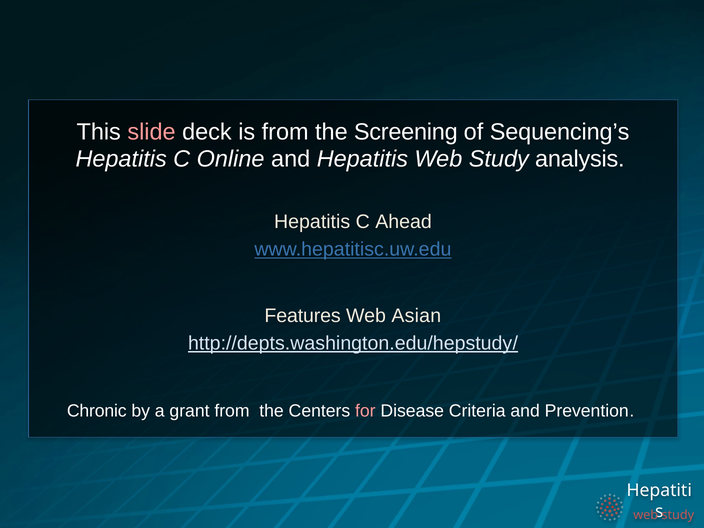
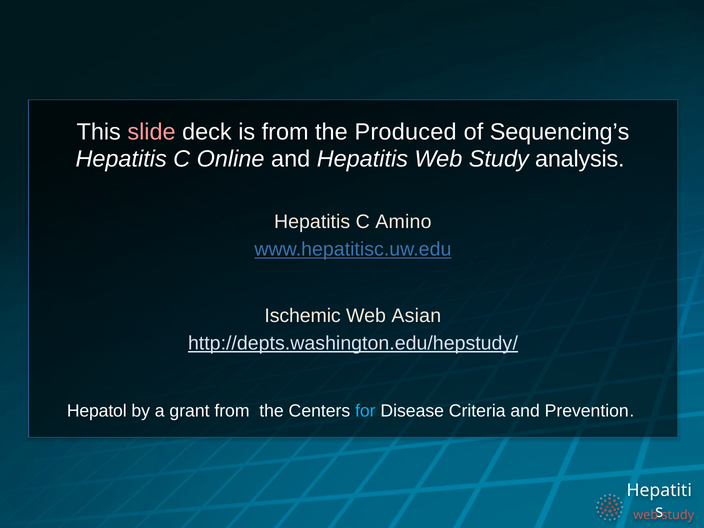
Screening: Screening -> Produced
Ahead: Ahead -> Amino
Features: Features -> Ischemic
Chronic: Chronic -> Hepatol
for colour: pink -> light blue
